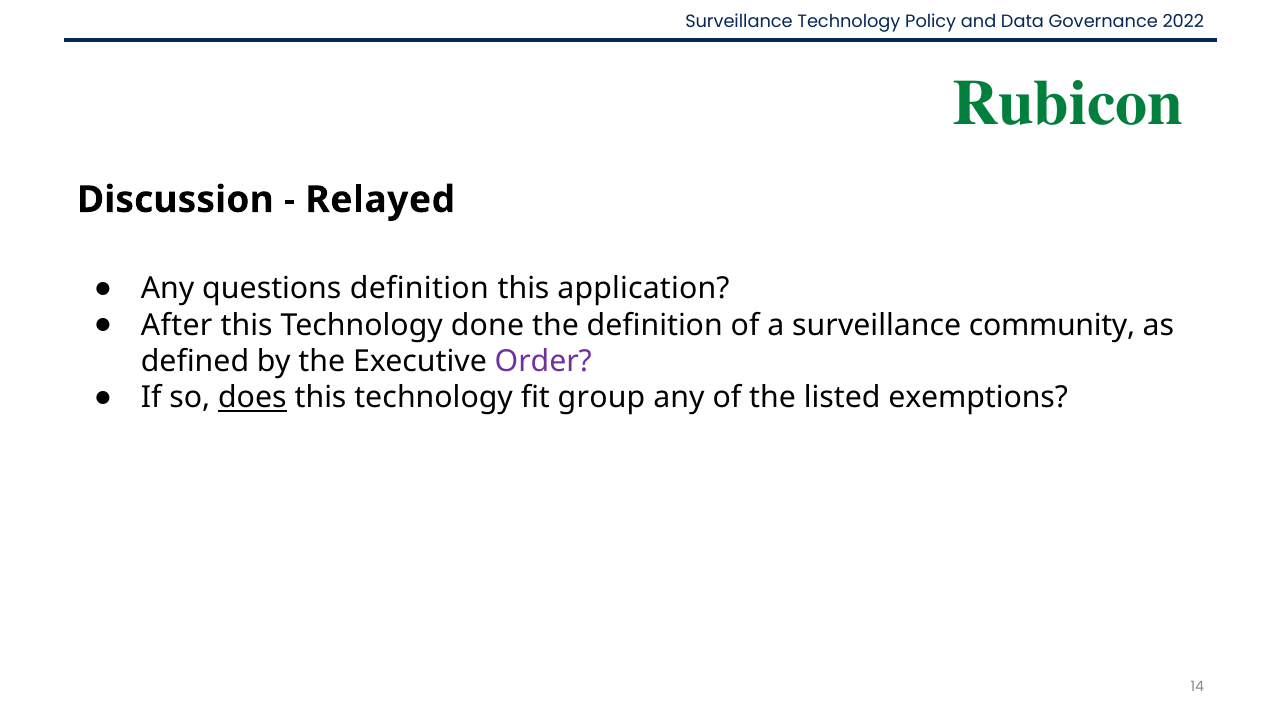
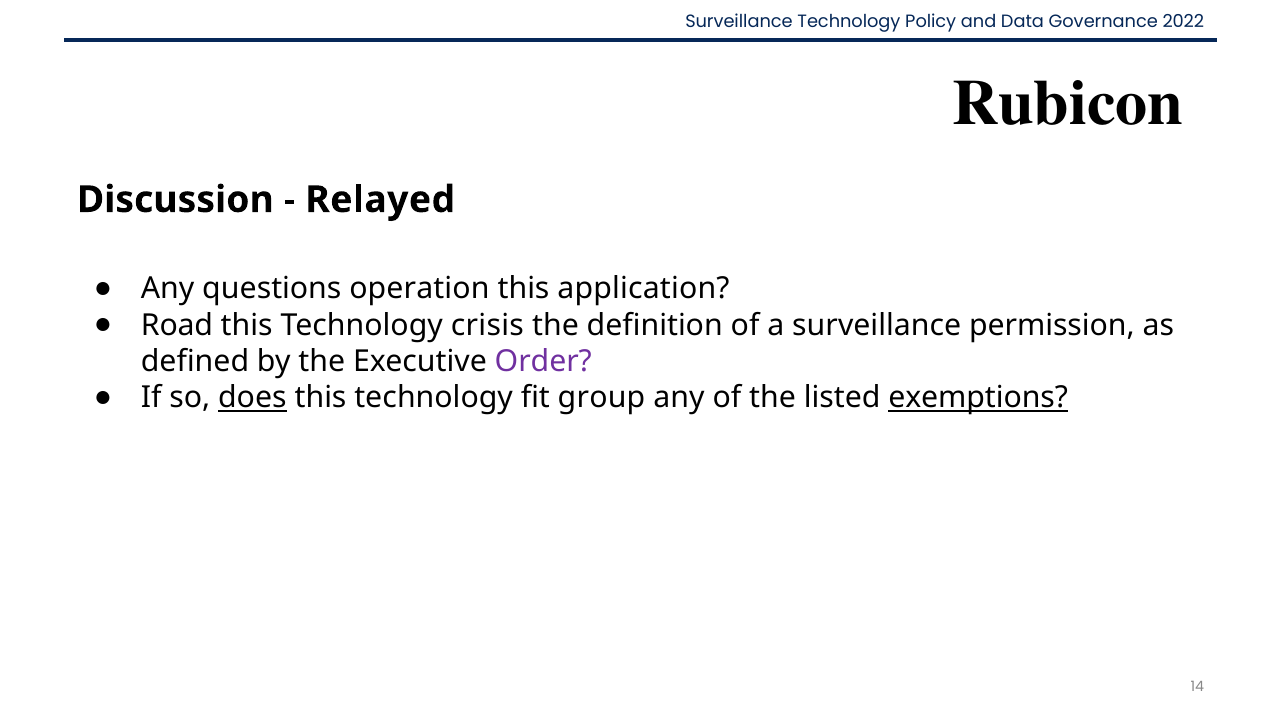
Rubicon colour: green -> black
questions definition: definition -> operation
After: After -> Road
done: done -> crisis
community: community -> permission
exemptions underline: none -> present
